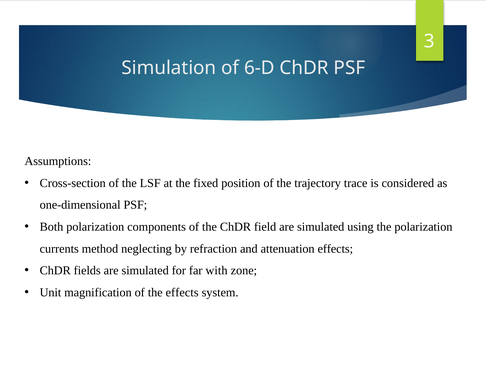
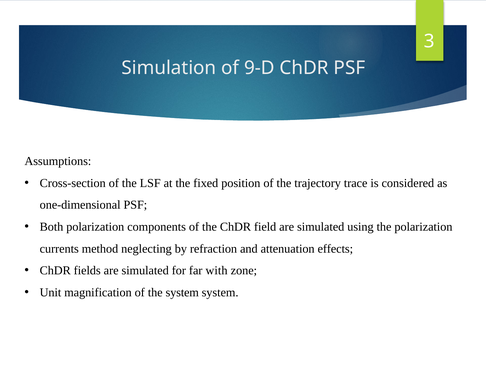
6-D: 6-D -> 9-D
the effects: effects -> system
